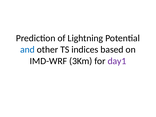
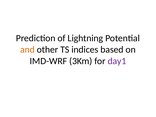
and colour: blue -> orange
